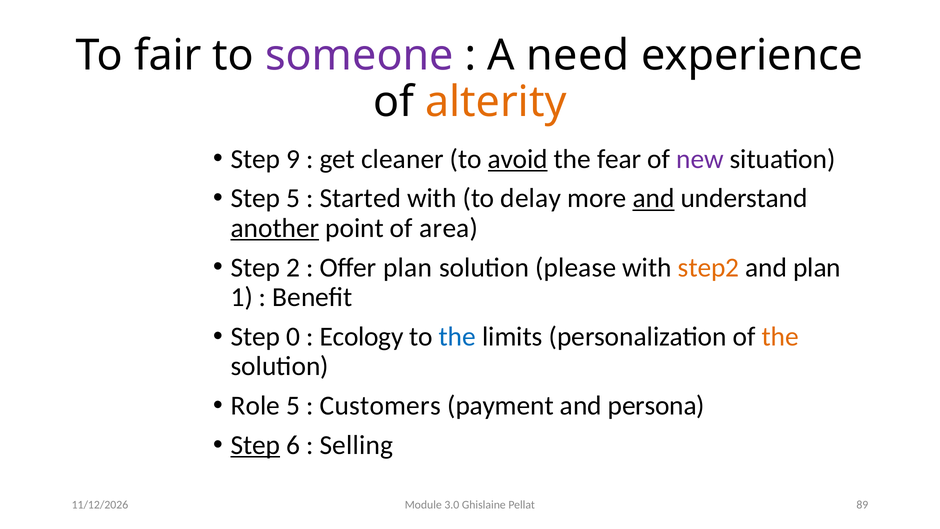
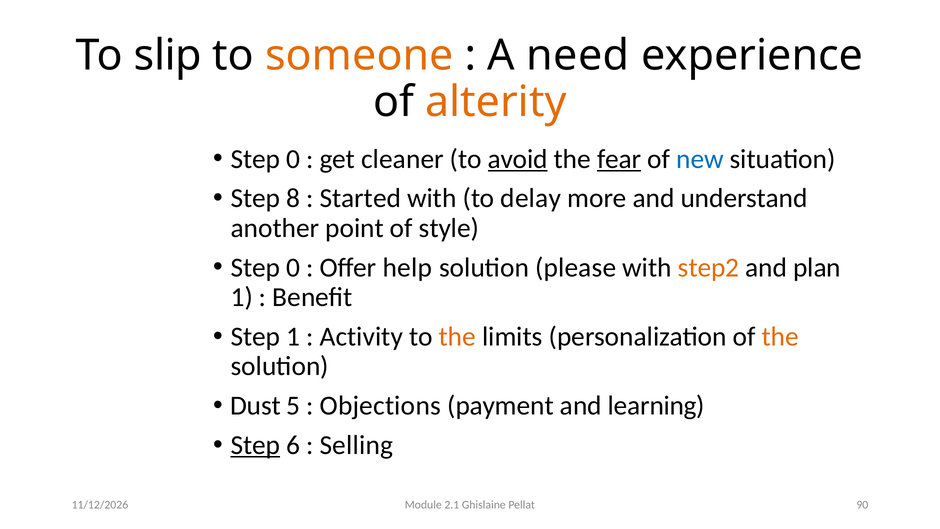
fair: fair -> slip
someone colour: purple -> orange
9 at (293, 159): 9 -> 0
fear underline: none -> present
new colour: purple -> blue
Step 5: 5 -> 8
and at (654, 198) underline: present -> none
another underline: present -> none
area: area -> style
2 at (293, 267): 2 -> 0
Offer plan: plan -> help
Step 0: 0 -> 1
Ecology: Ecology -> Activity
the at (457, 336) colour: blue -> orange
Role: Role -> Dust
Customers: Customers -> Objections
persona: persona -> learning
3.0: 3.0 -> 2.1
89: 89 -> 90
